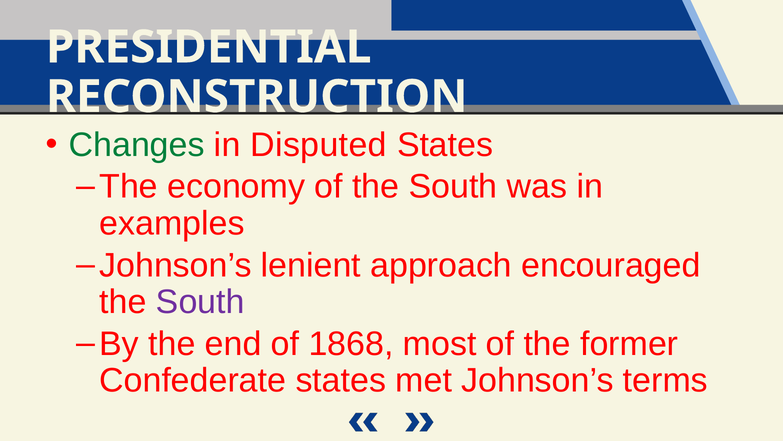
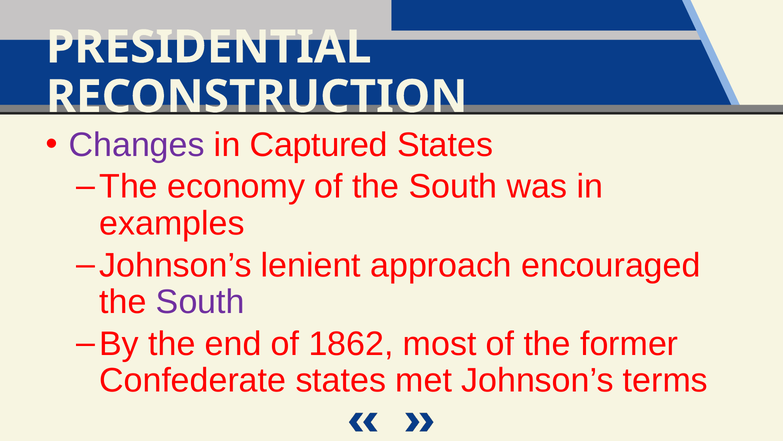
Changes colour: green -> purple
Disputed: Disputed -> Captured
1868: 1868 -> 1862
